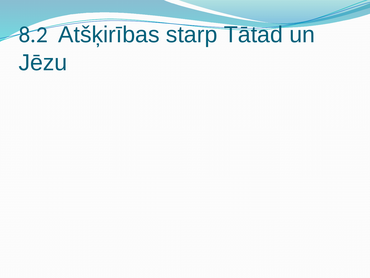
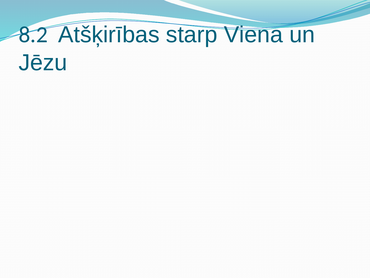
Tātad: Tātad -> Viena
